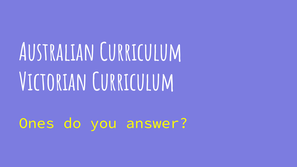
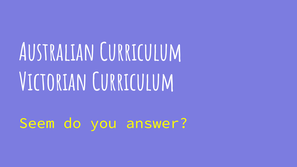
Ones: Ones -> Seem
